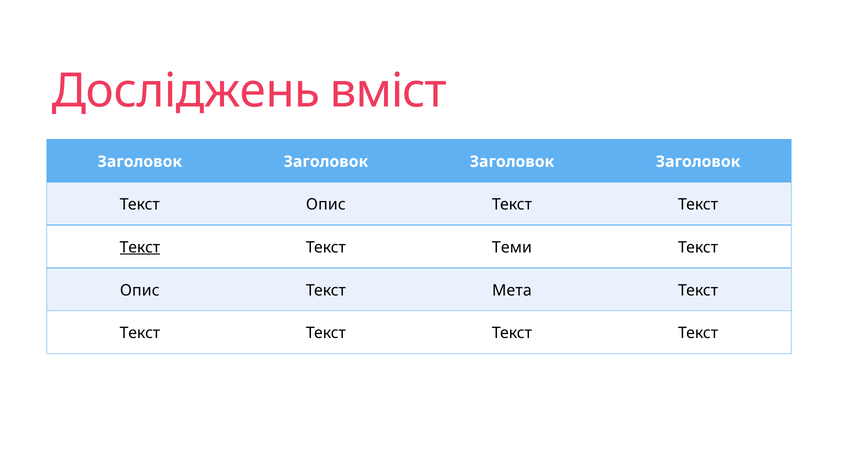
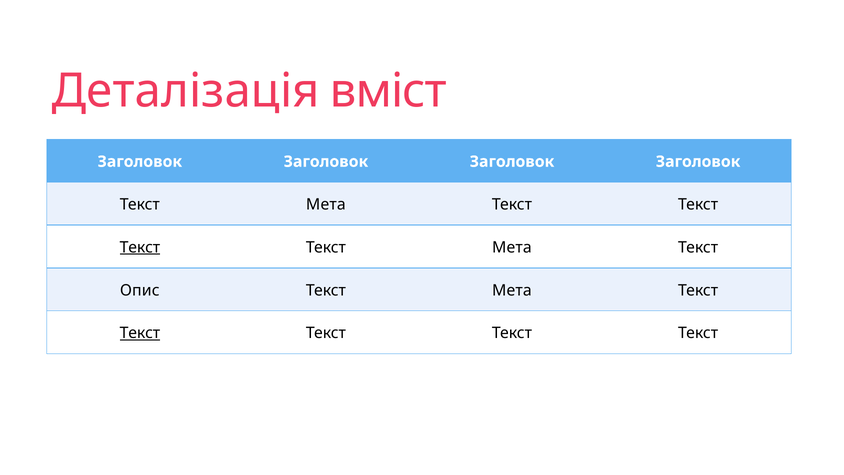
Досліджень: Досліджень -> Деталізація
Опис at (326, 204): Опис -> Мета
Теми at (512, 247): Теми -> Мета
Текст at (140, 333) underline: none -> present
